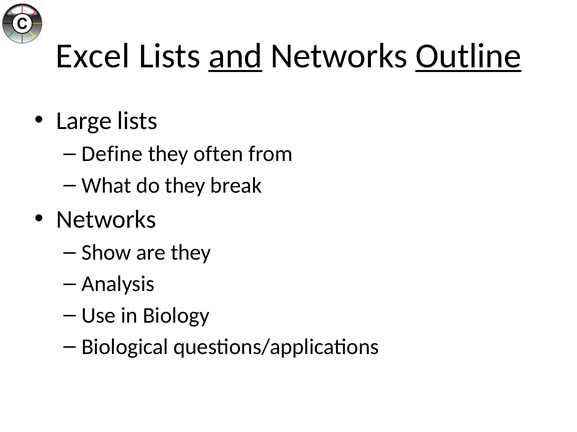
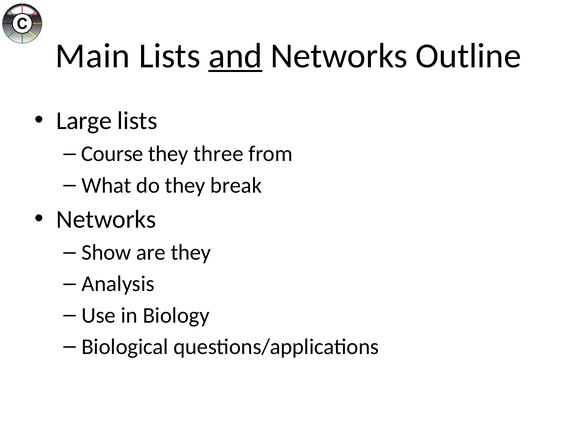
Excel: Excel -> Main
Outline underline: present -> none
Define: Define -> Course
often: often -> three
